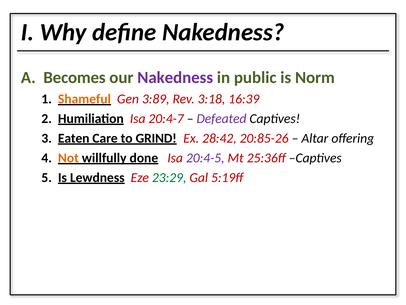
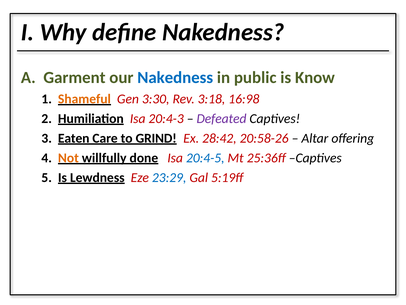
Becomes: Becomes -> Garment
Nakedness at (175, 77) colour: purple -> blue
Norm: Norm -> Know
3:89: 3:89 -> 3:30
16:39: 16:39 -> 16:98
20:4-7: 20:4-7 -> 20:4-3
20:85-26: 20:85-26 -> 20:58-26
20:4-5 colour: purple -> blue
23:29 colour: green -> blue
